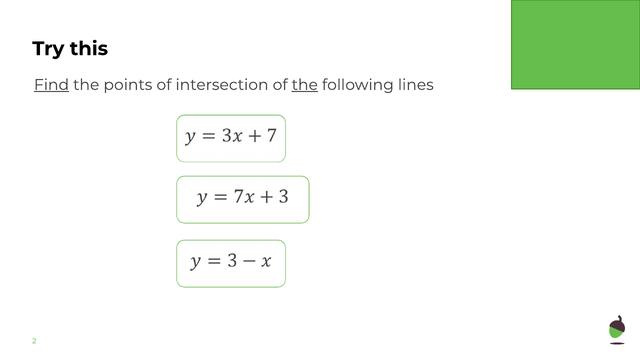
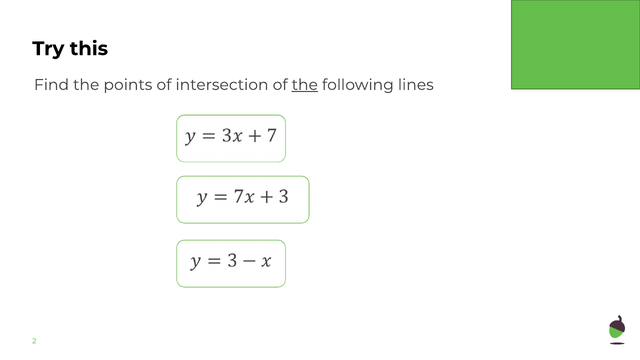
Find underline: present -> none
